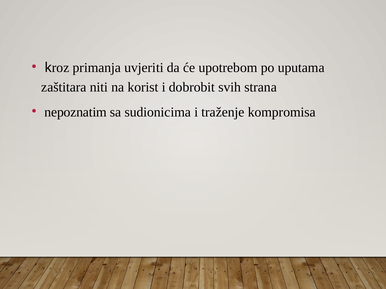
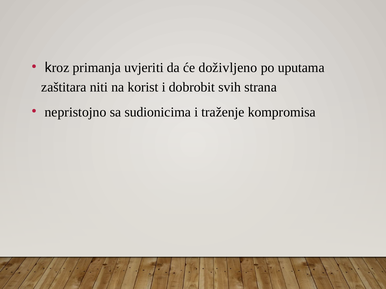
upotrebom: upotrebom -> doživljeno
nepoznatim: nepoznatim -> nepristojno
